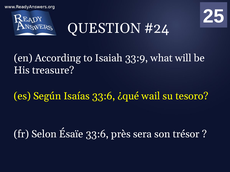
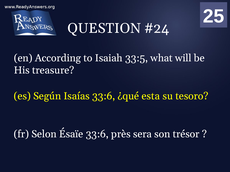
33:9: 33:9 -> 33:5
wail: wail -> esta
